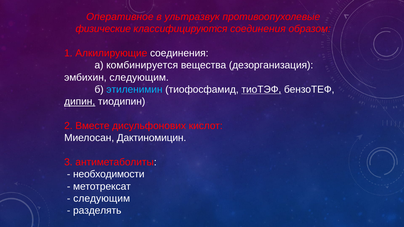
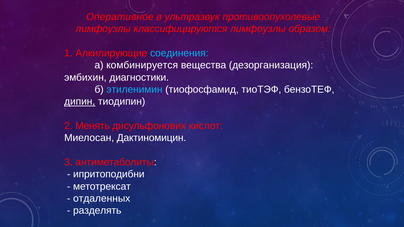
физические at (103, 29): физические -> лимфоузлы
классифицируются соединения: соединения -> лимфоузлы
соединения at (179, 53) colour: white -> light blue
эмбихин следующим: следующим -> диагностики
тиоТЭФ underline: present -> none
Вместе: Вместе -> Менять
необходимости: необходимости -> ипритоподибни
следующим at (102, 199): следующим -> отдаленных
